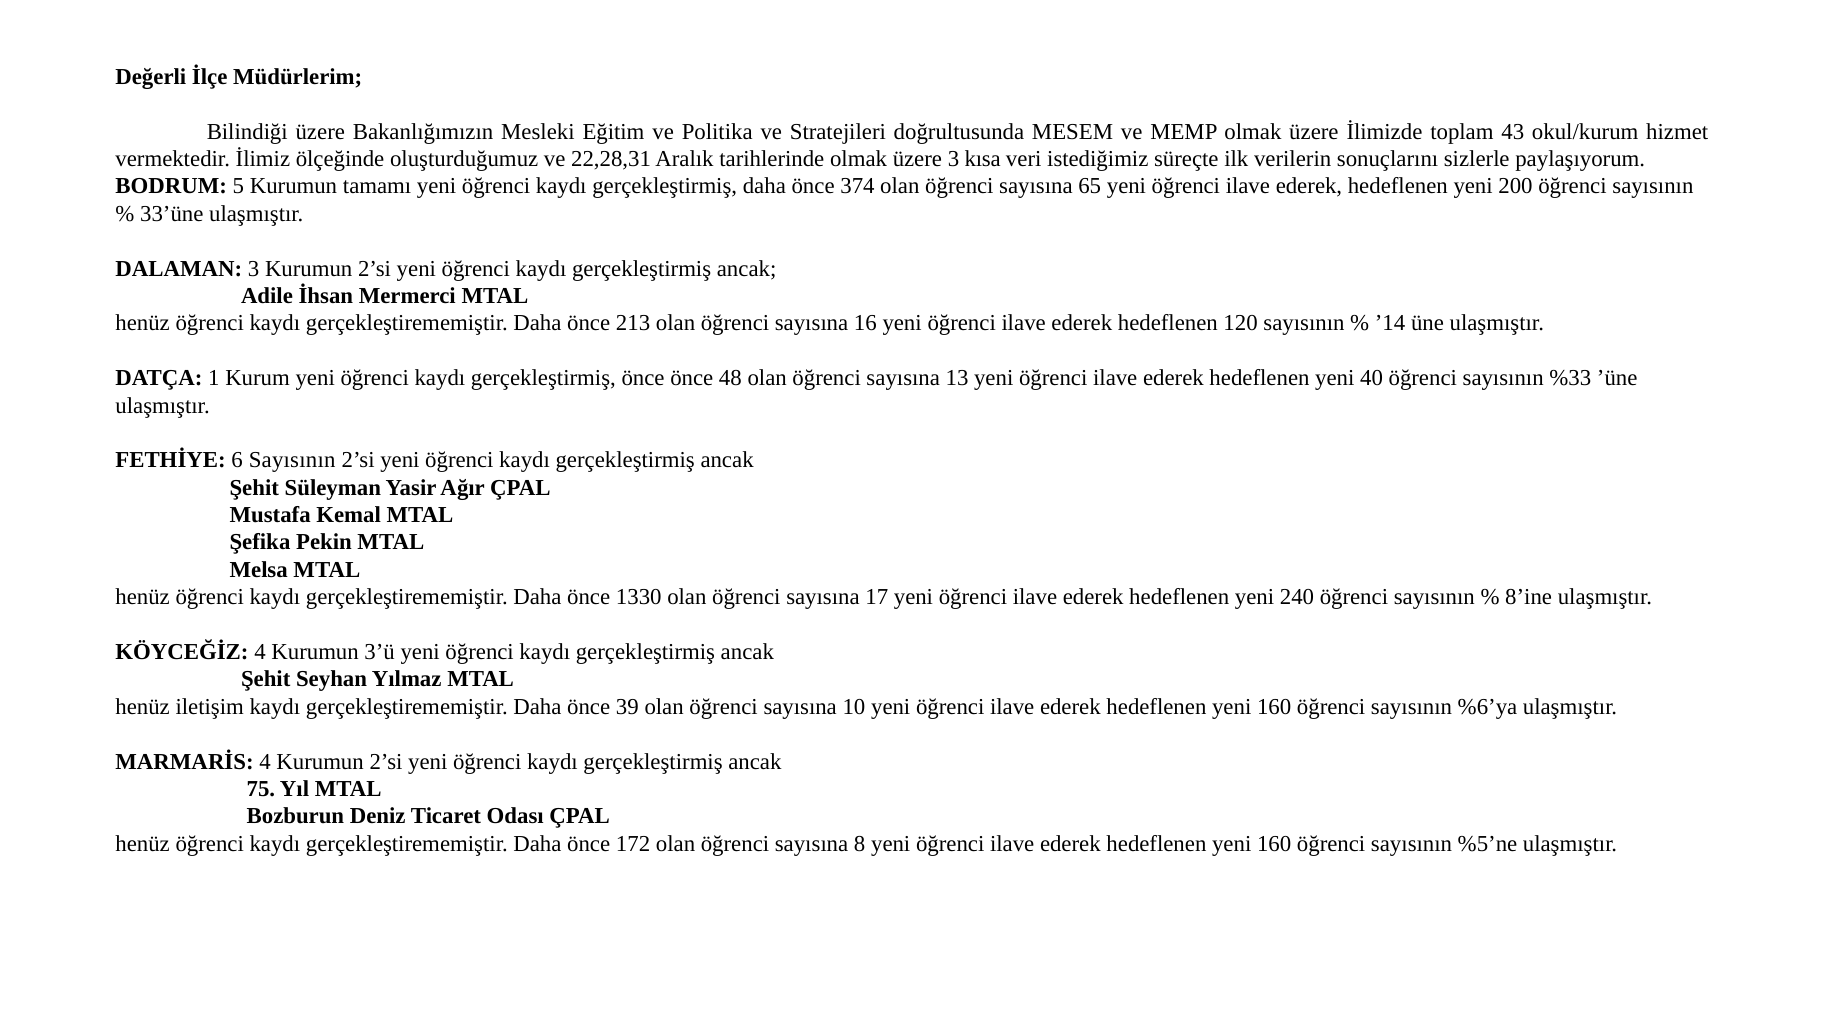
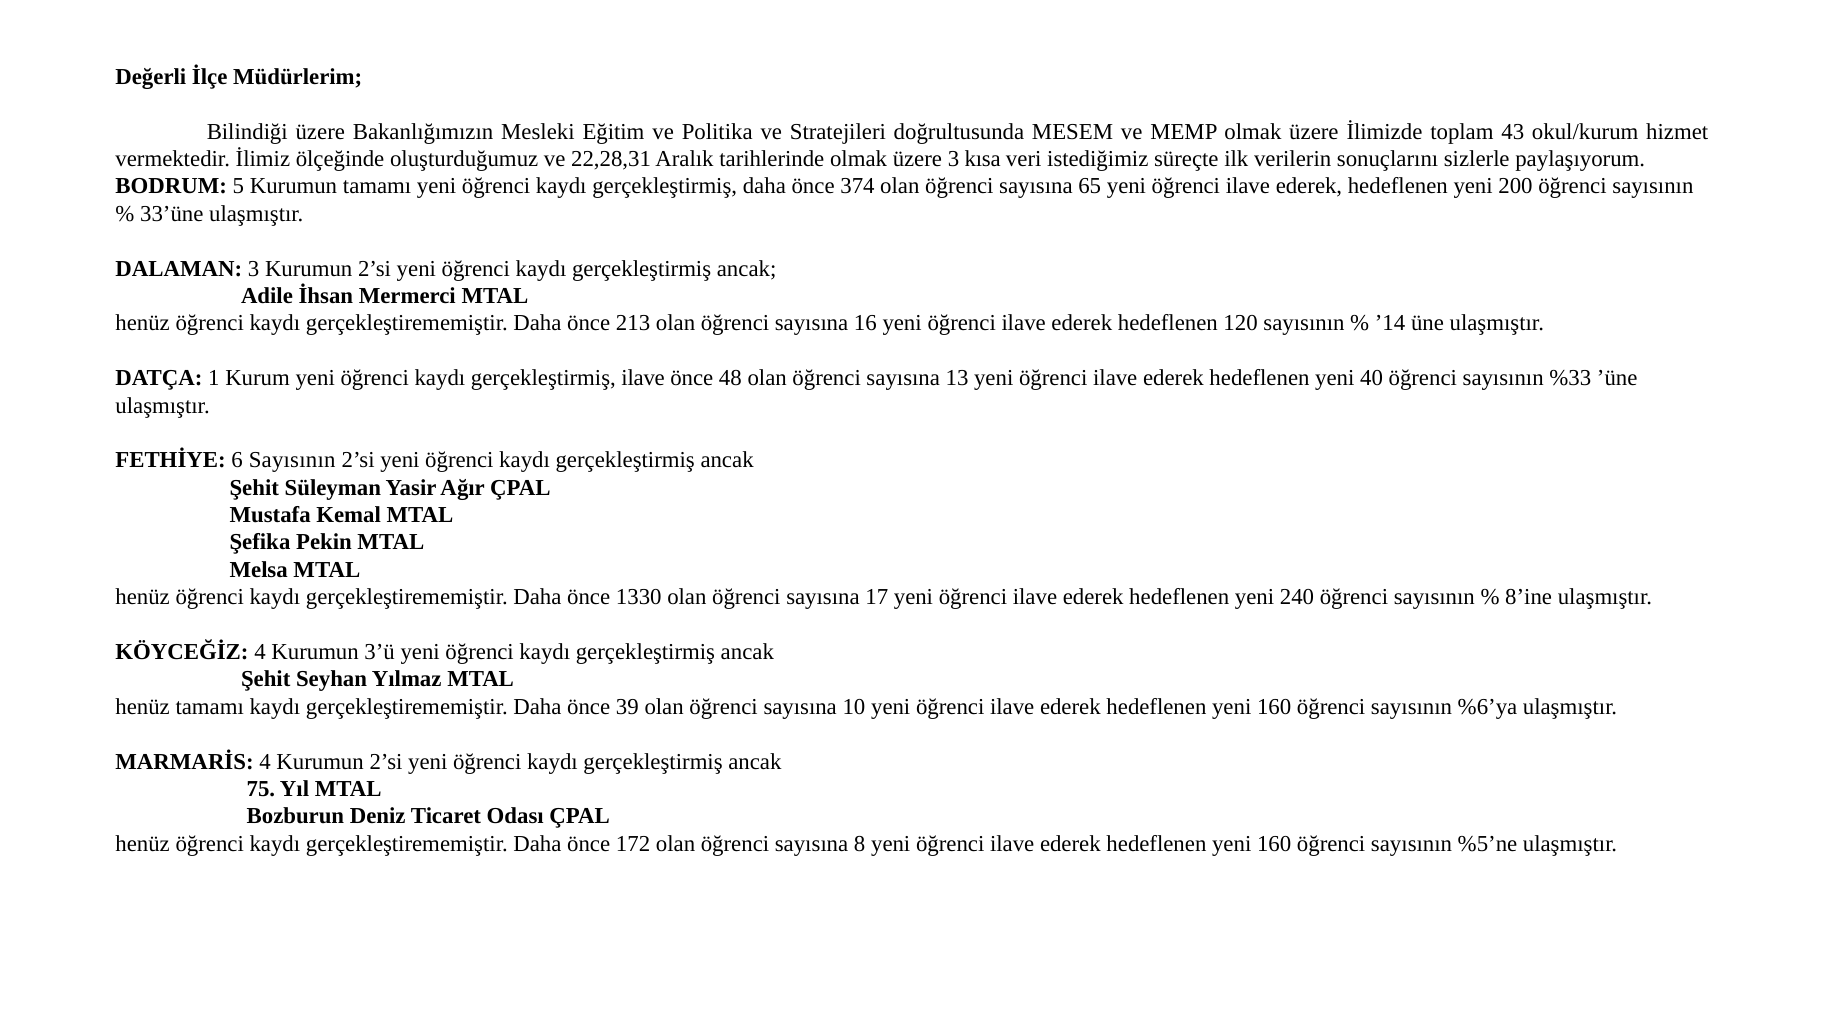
gerçekleştirmiş önce: önce -> ilave
henüz iletişim: iletişim -> tamamı
